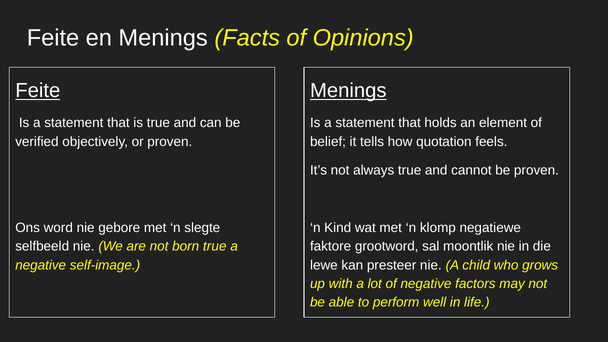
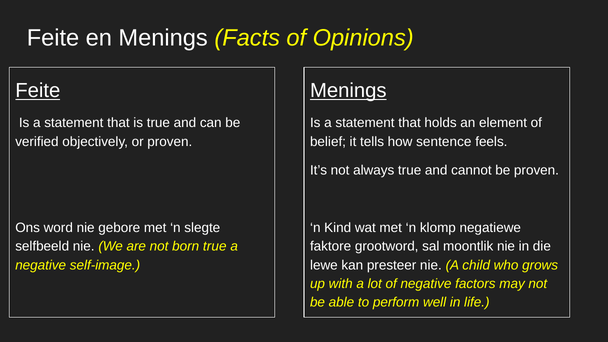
quotation: quotation -> sentence
